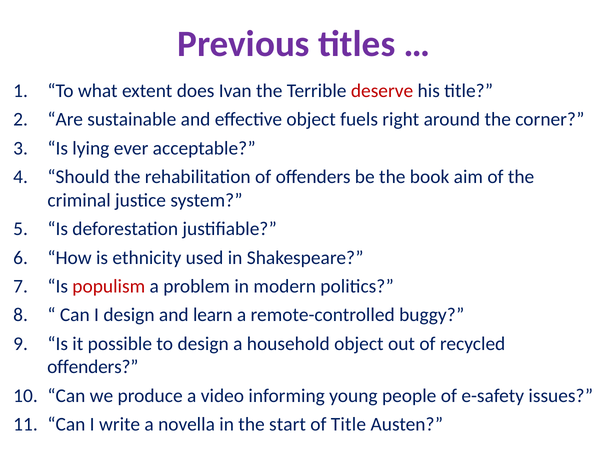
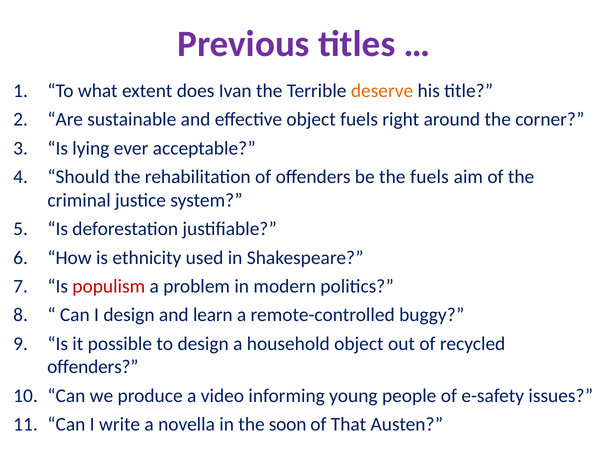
deserve colour: red -> orange
the book: book -> fuels
start: start -> soon
of Title: Title -> That
